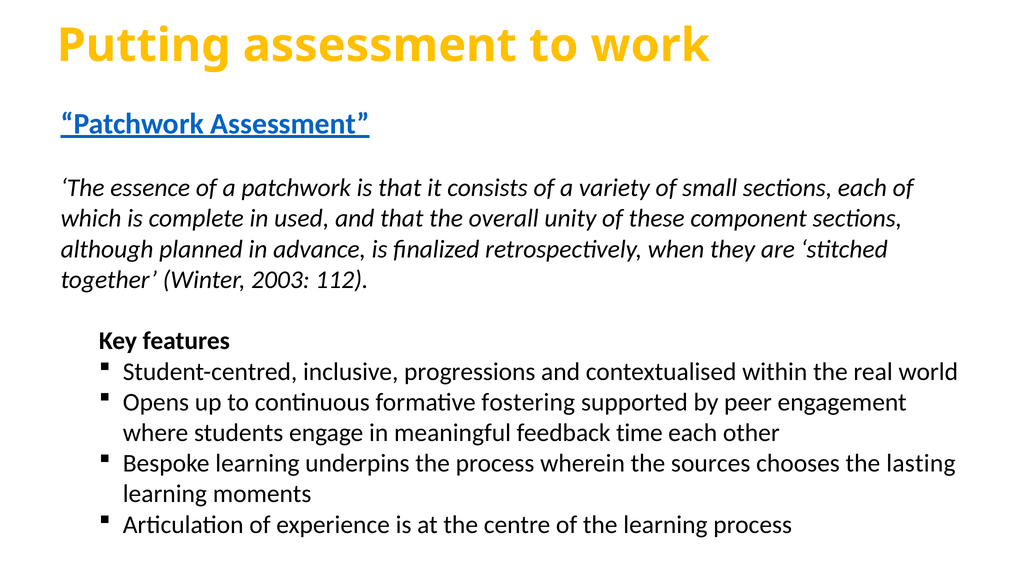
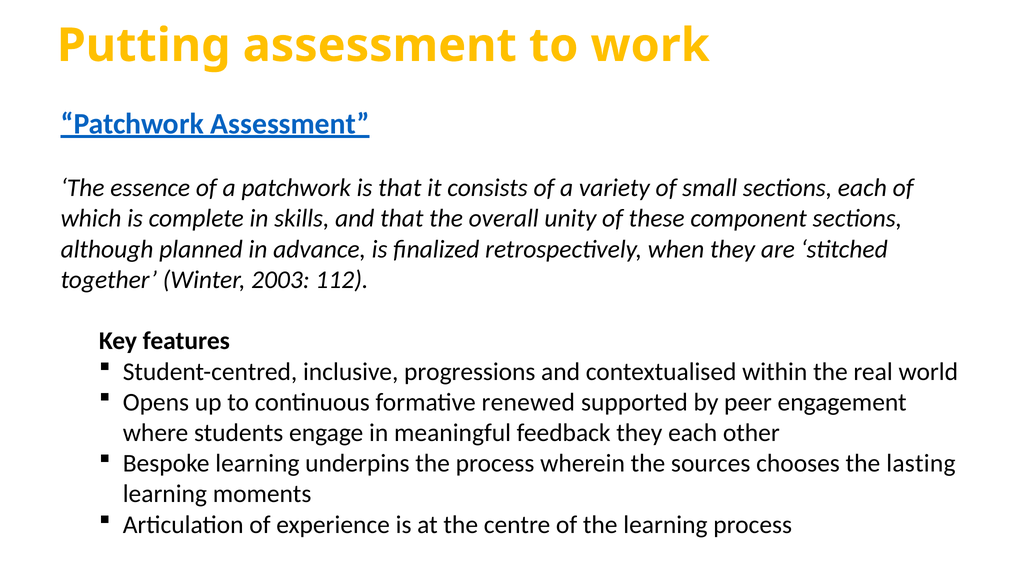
used: used -> skills
fostering: fostering -> renewed
feedback time: time -> they
